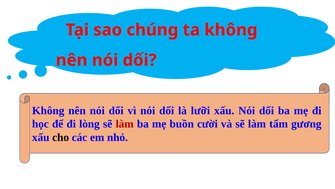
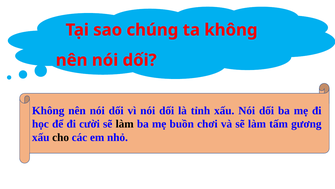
lưỡi: lưỡi -> tỉnh
lòng: lòng -> cười
làm at (125, 124) colour: red -> black
cười: cười -> chơi
